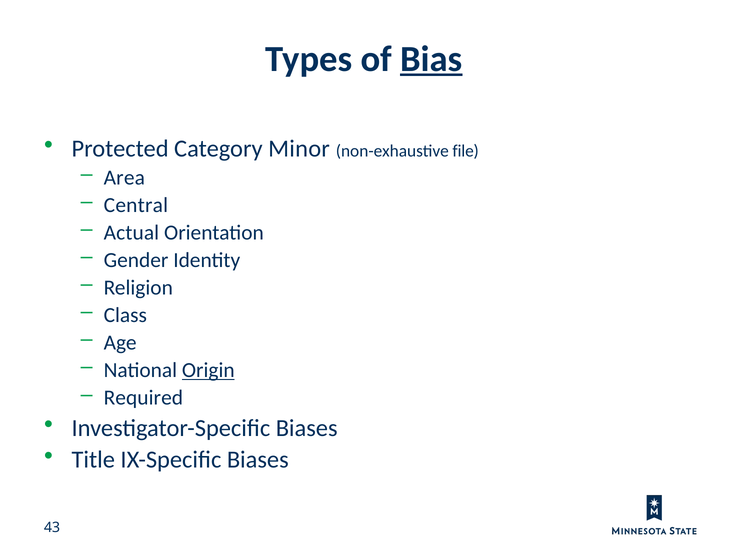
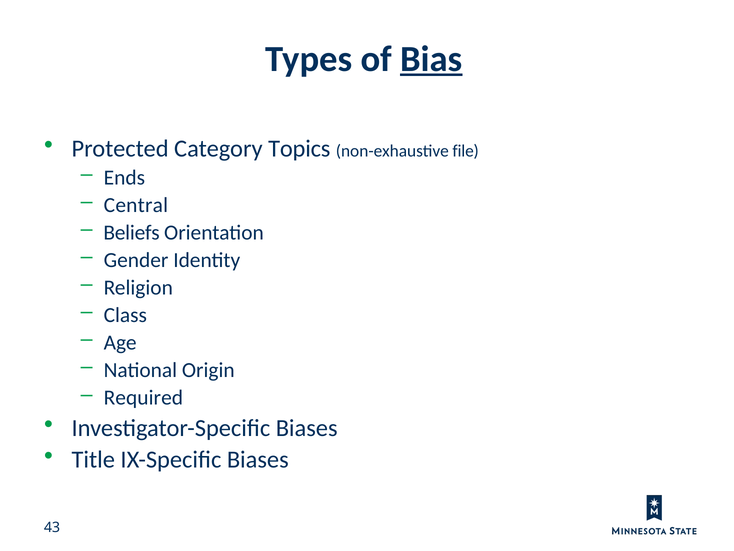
Minor: Minor -> Topics
Area: Area -> Ends
Actual: Actual -> Beliefs
Origin underline: present -> none
